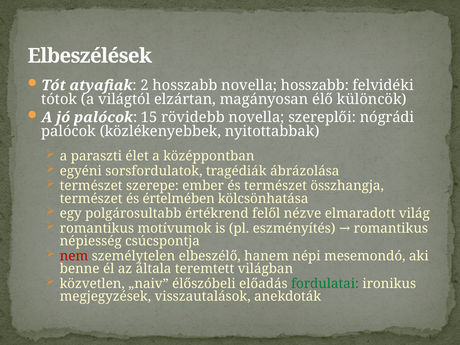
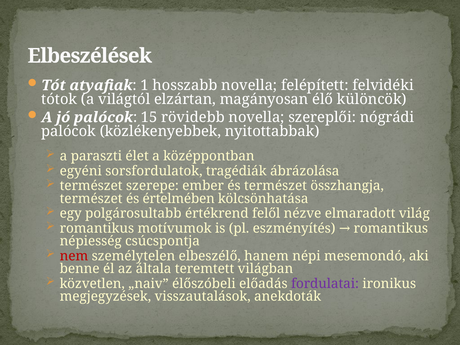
2: 2 -> 1
novella hosszabb: hosszabb -> felépített
fordulatai colour: green -> purple
